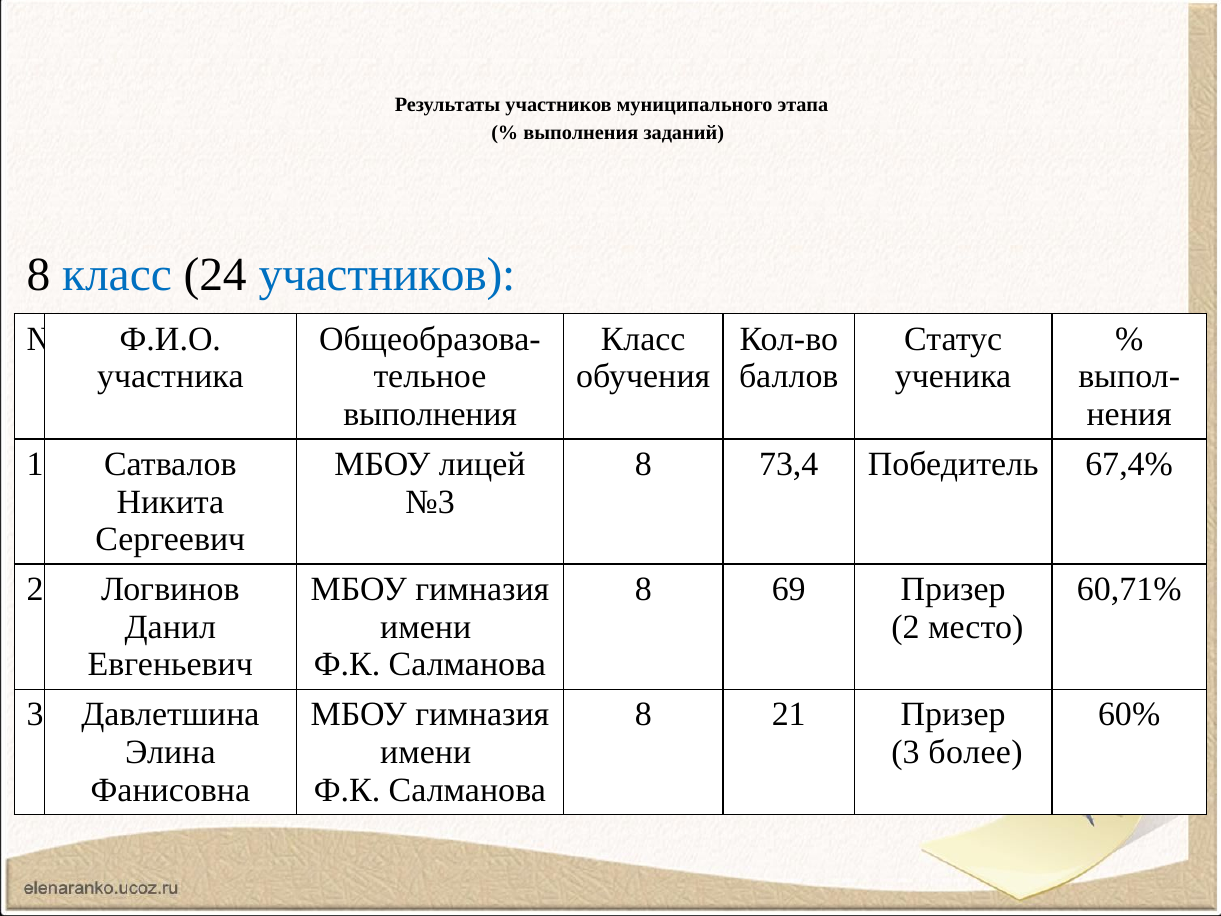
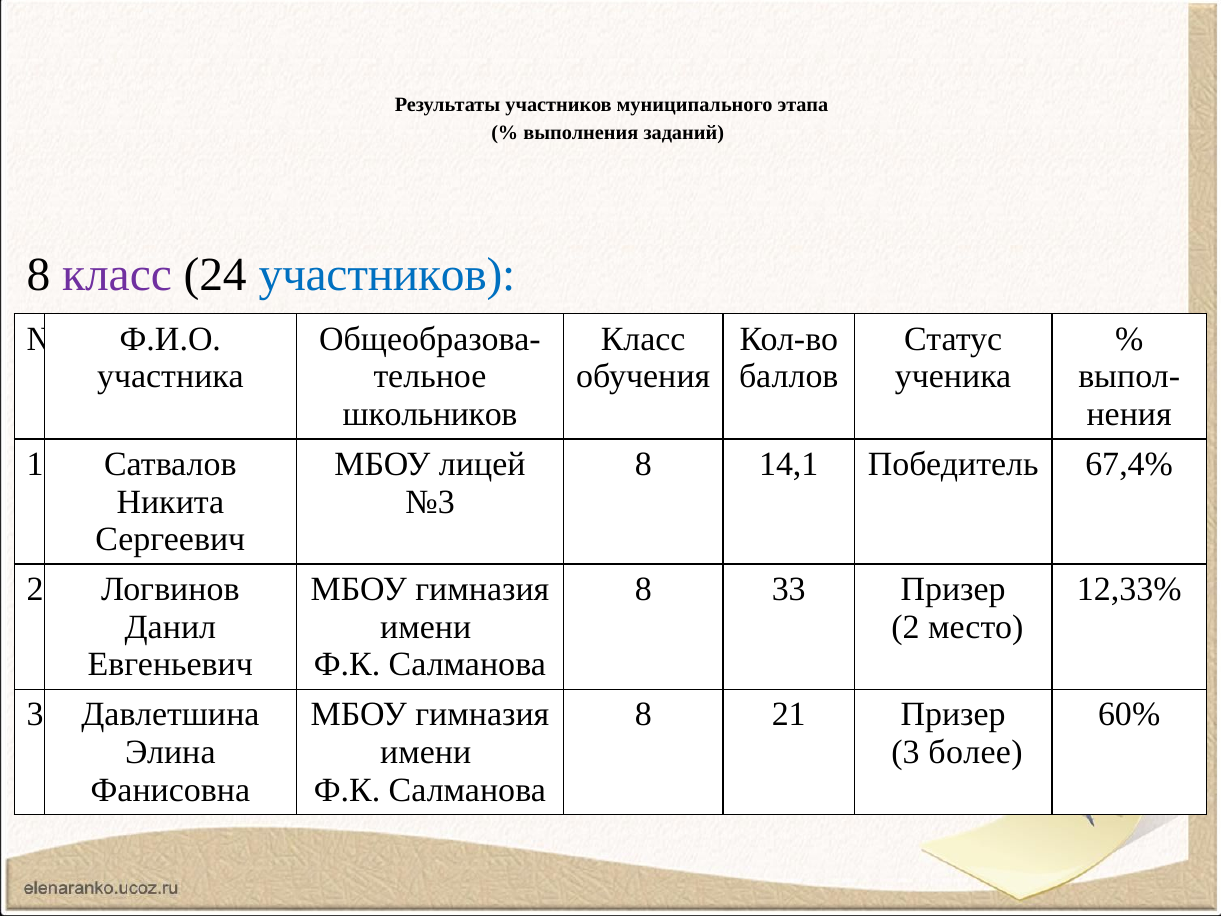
класс at (117, 275) colour: blue -> purple
выполнения at (430, 414): выполнения -> школьников
73,4: 73,4 -> 14,1
69: 69 -> 33
60,71%: 60,71% -> 12,33%
